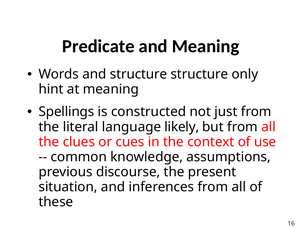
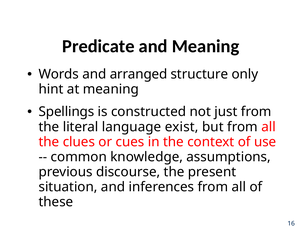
and structure: structure -> arranged
likely: likely -> exist
